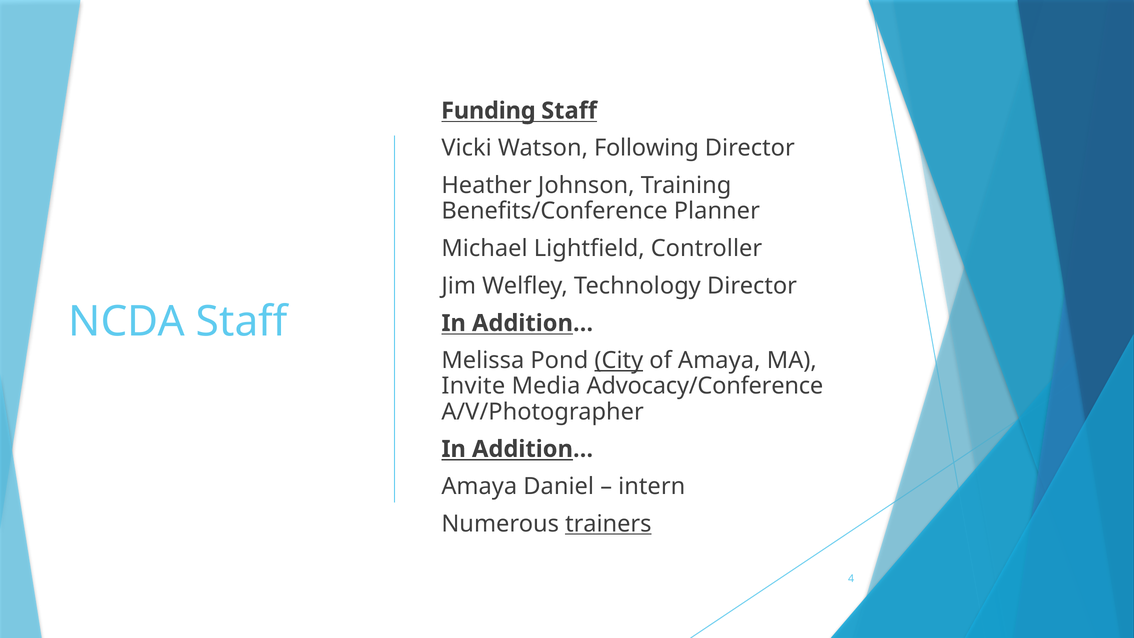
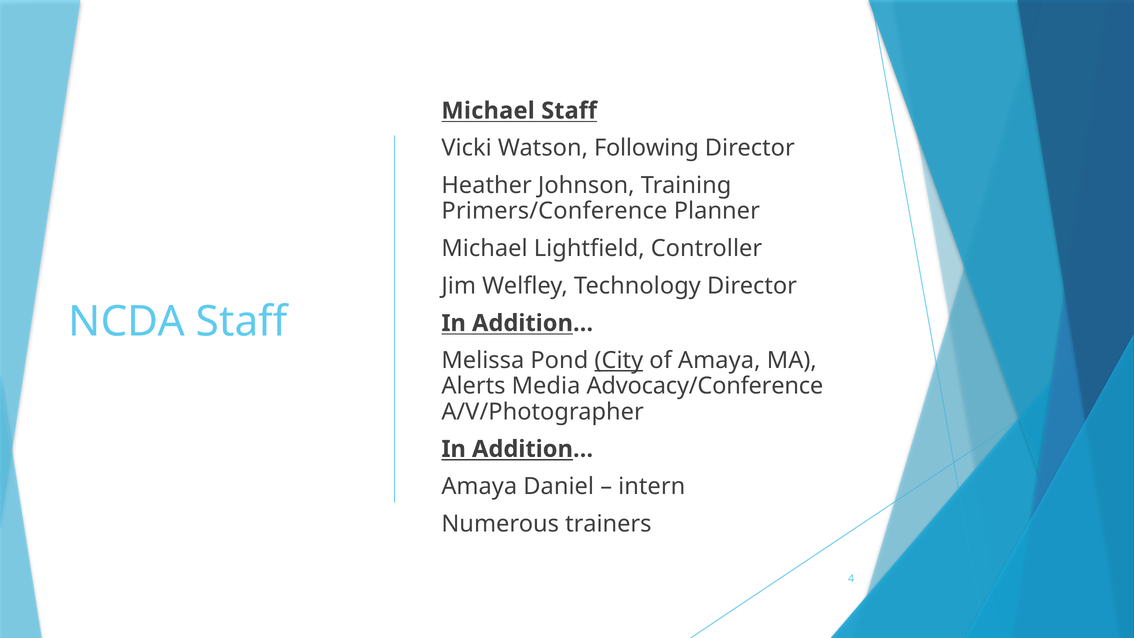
Funding at (488, 111): Funding -> Michael
Benefits/Conference: Benefits/Conference -> Primers/Conference
Invite: Invite -> Alerts
trainers underline: present -> none
